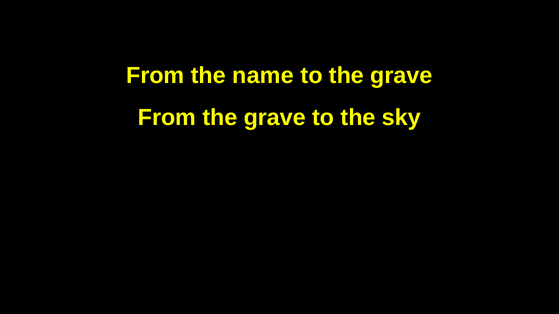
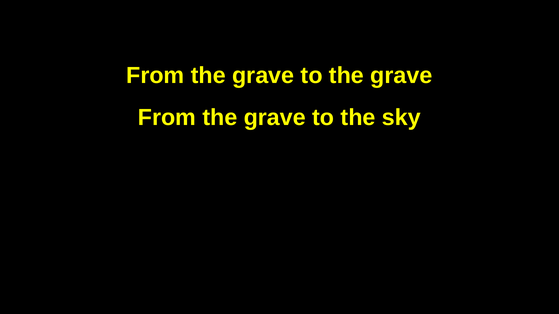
name at (263, 76): name -> grave
